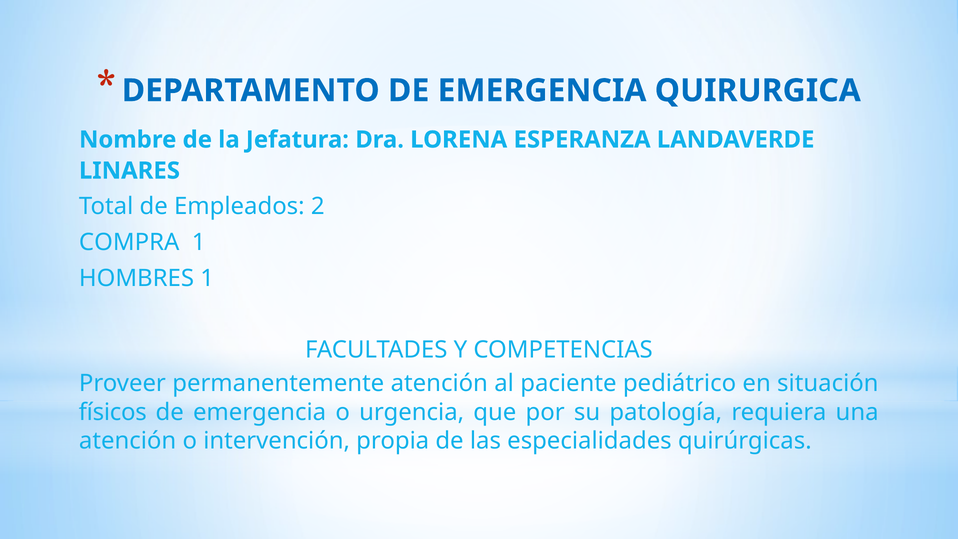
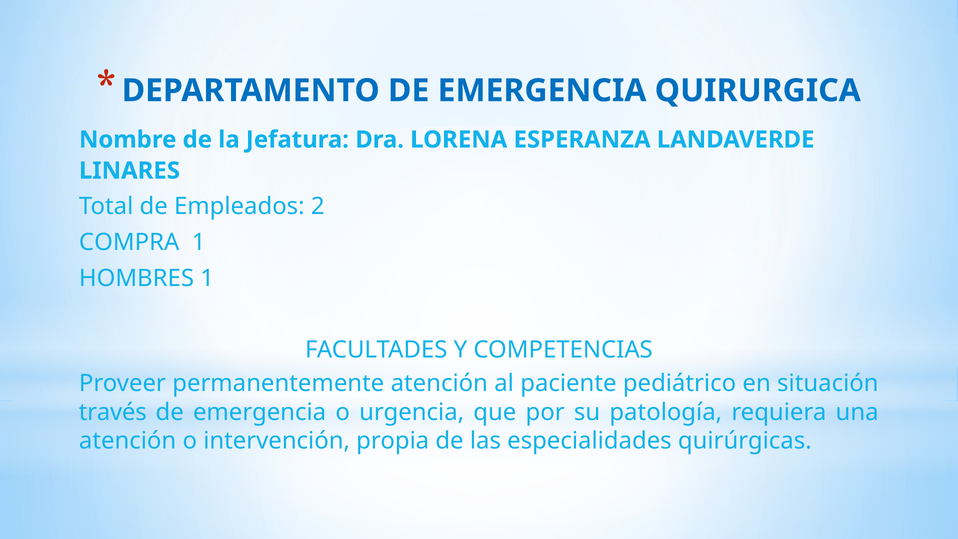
físicos: físicos -> través
